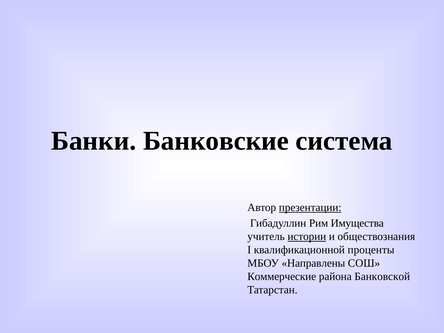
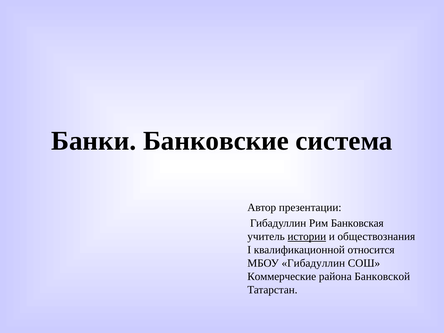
презентации underline: present -> none
Имущества: Имущества -> Банковская
проценты: проценты -> относится
МБОУ Направлены: Направлены -> Гибадуллин
